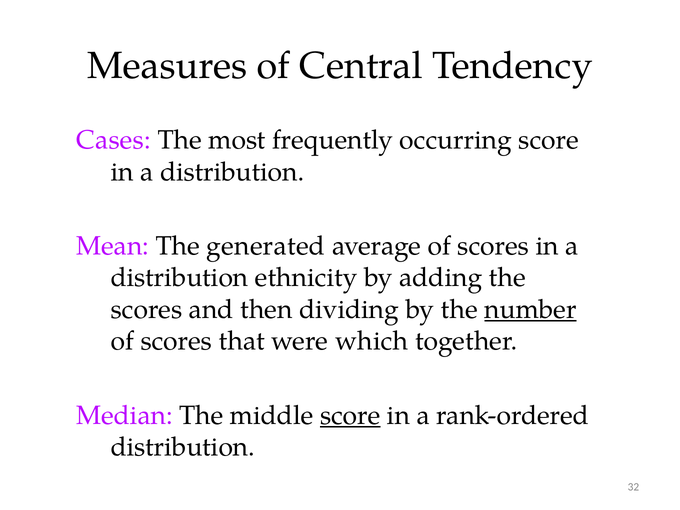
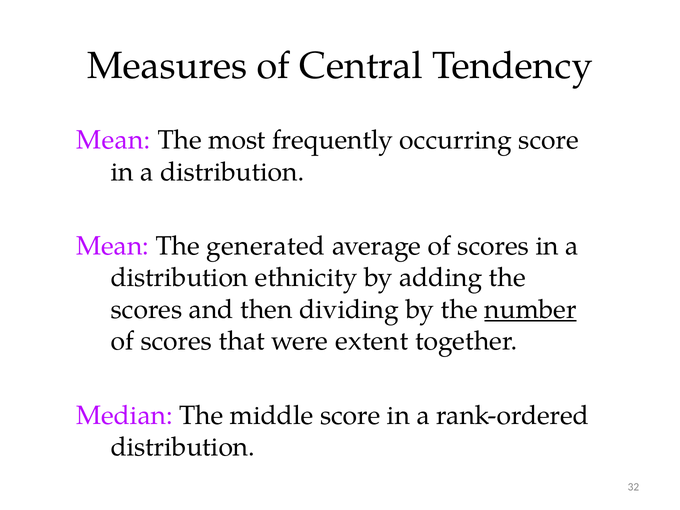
Cases at (113, 140): Cases -> Mean
which: which -> extent
score at (350, 415) underline: present -> none
